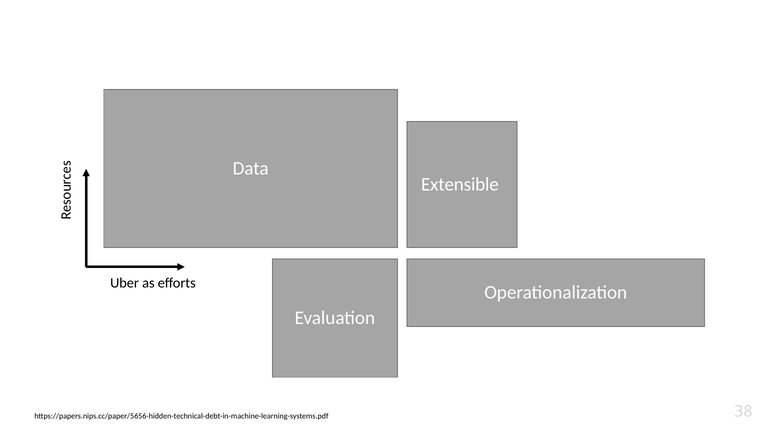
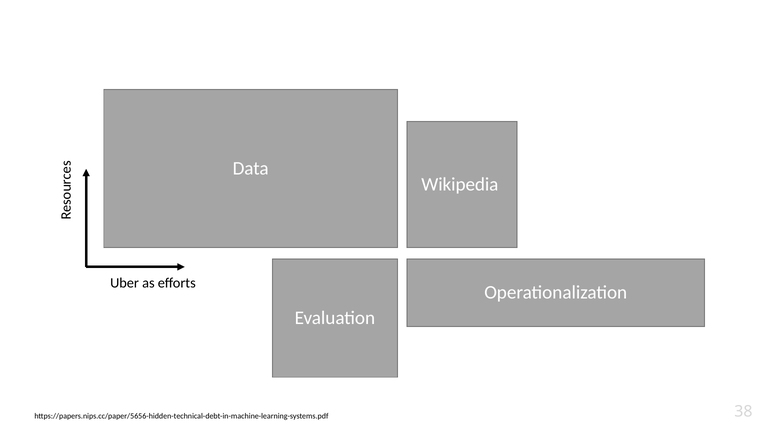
Extensible: Extensible -> Wikipedia
